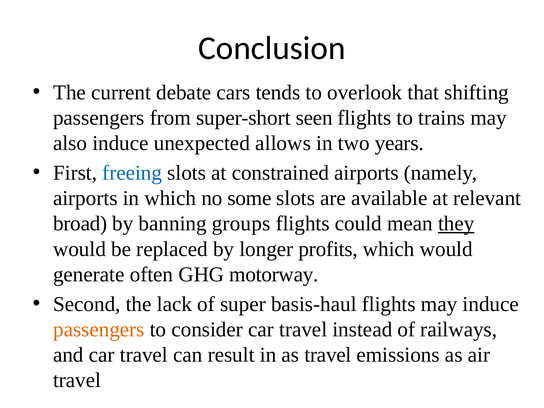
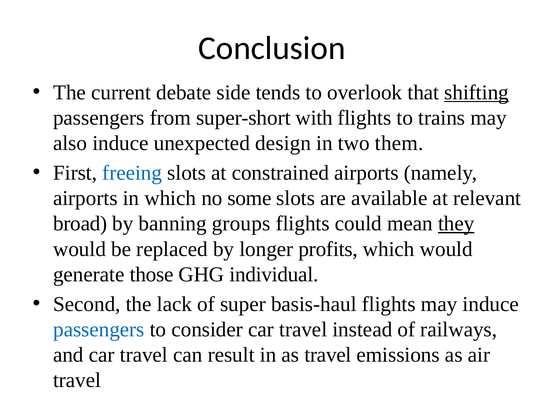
cars: cars -> side
shifting underline: none -> present
seen: seen -> with
allows: allows -> design
years: years -> them
often: often -> those
motorway: motorway -> individual
passengers at (99, 329) colour: orange -> blue
